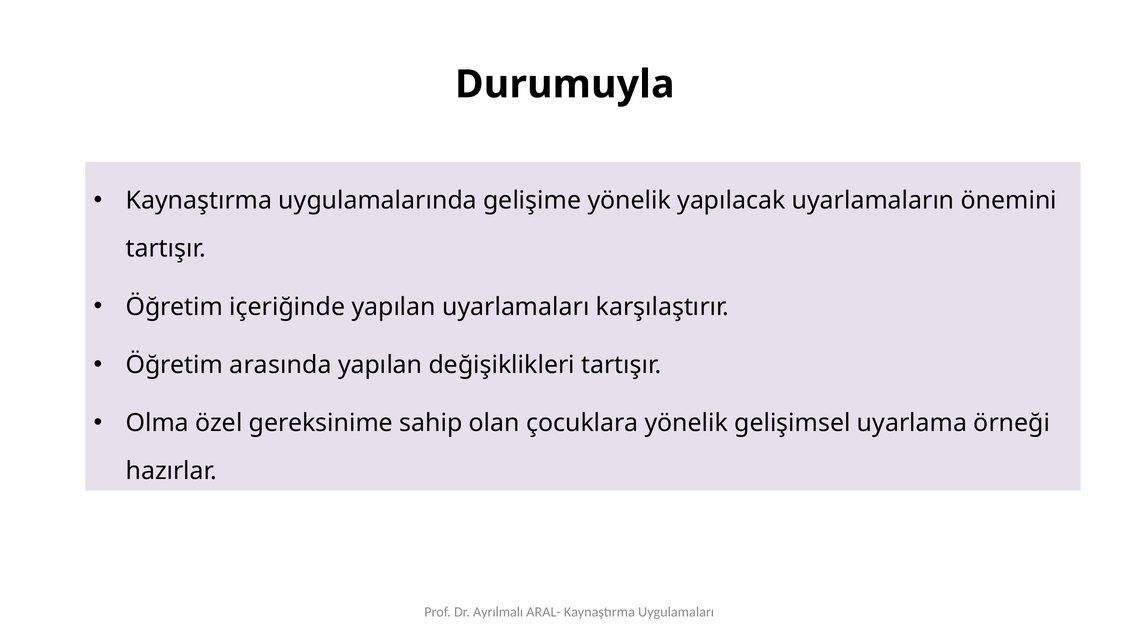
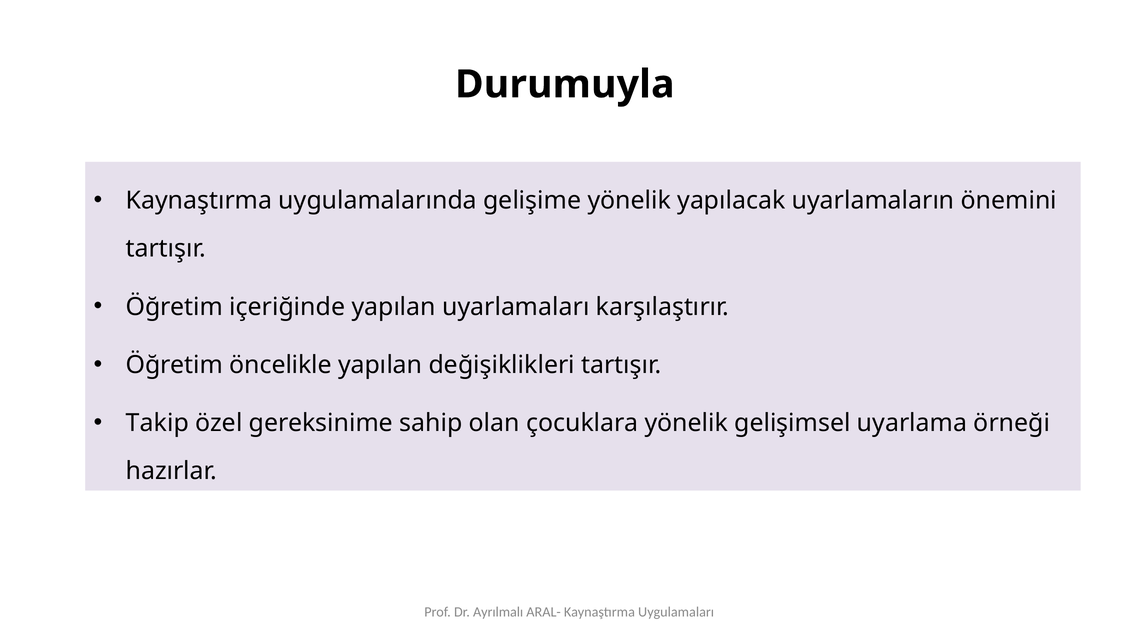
arasında: arasında -> öncelikle
Olma: Olma -> Takip
